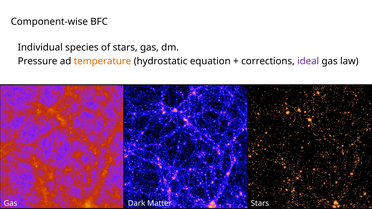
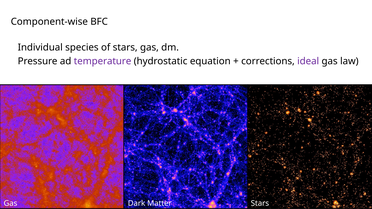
temperature colour: orange -> purple
